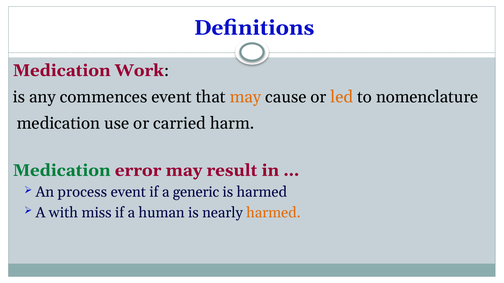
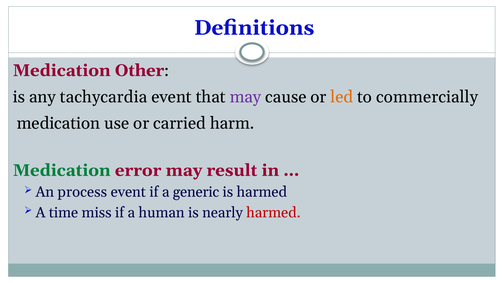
Work: Work -> Other
commences: commences -> tachycardia
may at (245, 97) colour: orange -> purple
nomenclature: nomenclature -> commercially
with: with -> time
harmed at (273, 213) colour: orange -> red
